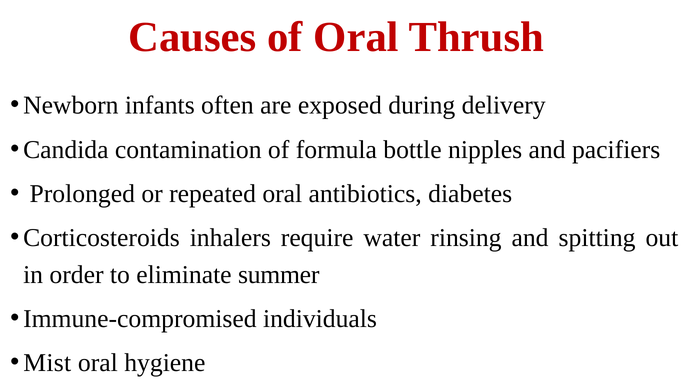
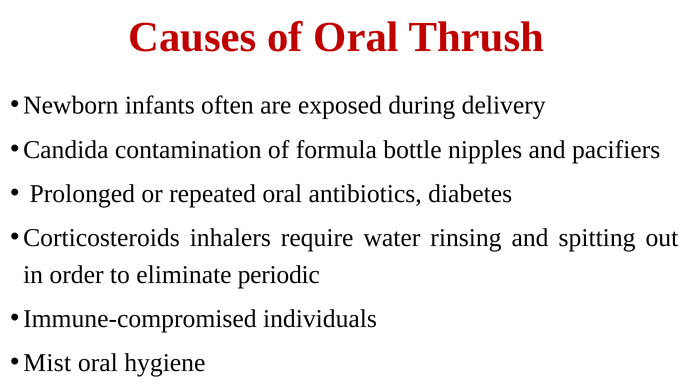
summer: summer -> periodic
